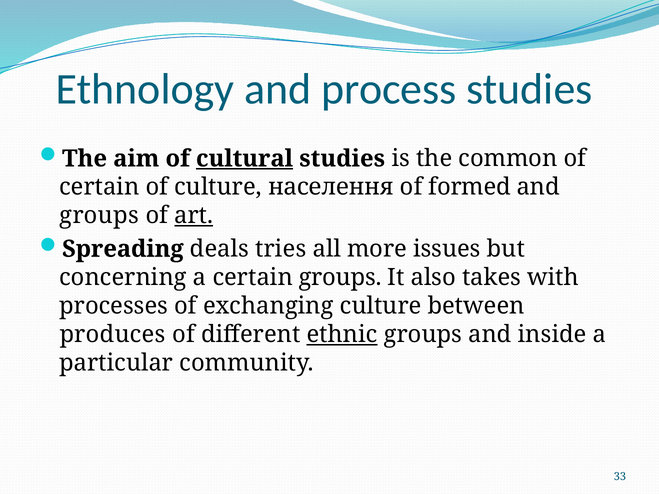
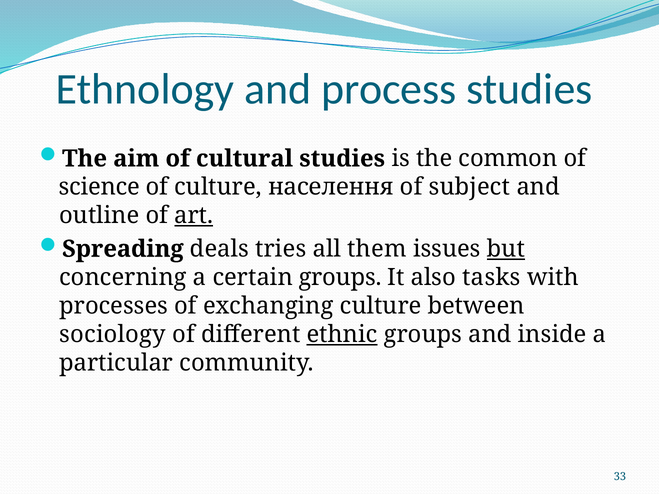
cultural underline: present -> none
certain at (99, 187): certain -> science
formed: formed -> subject
groups at (99, 216): groups -> outline
more: more -> them
but underline: none -> present
takes: takes -> tasks
produces: produces -> sociology
